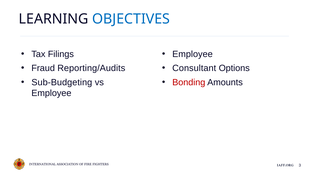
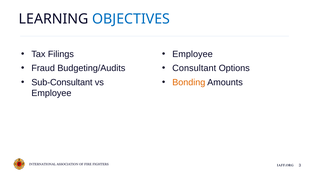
Reporting/Audits: Reporting/Audits -> Budgeting/Audits
Sub-Budgeting: Sub-Budgeting -> Sub-Consultant
Bonding colour: red -> orange
